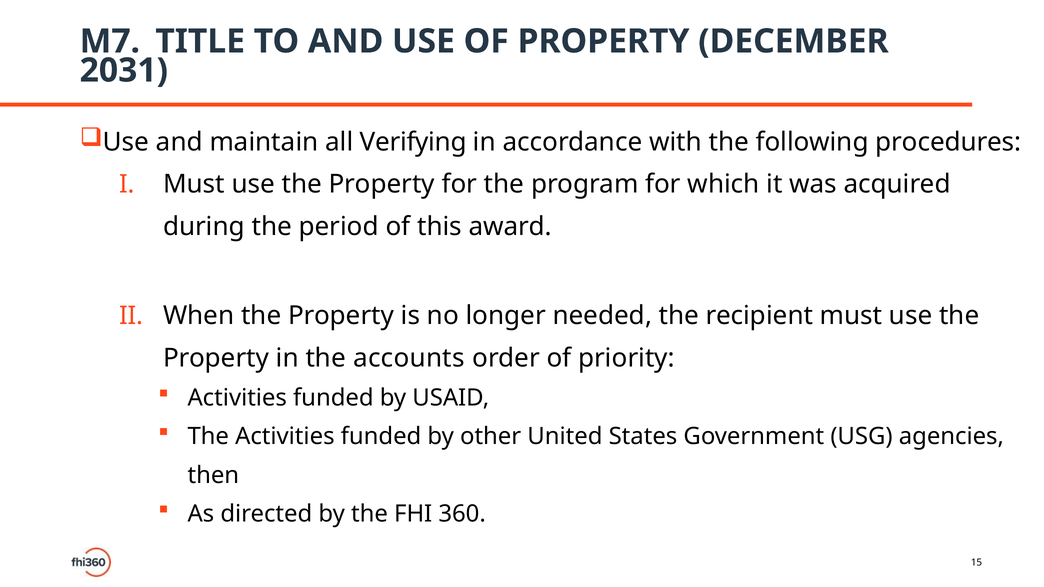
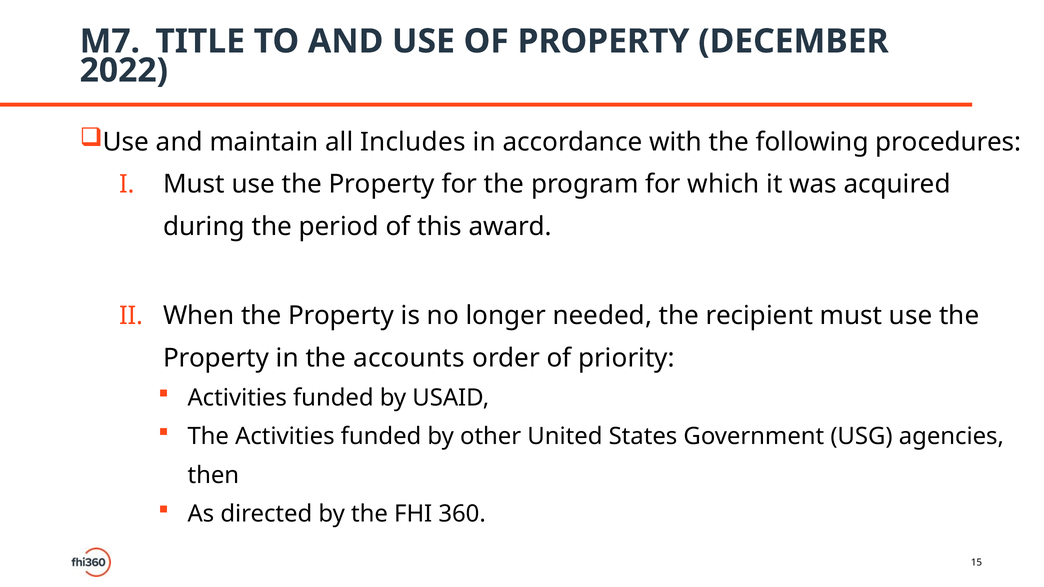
2031: 2031 -> 2022
Verifying: Verifying -> Includes
